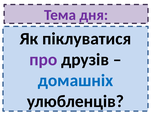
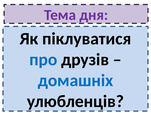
про colour: purple -> blue
